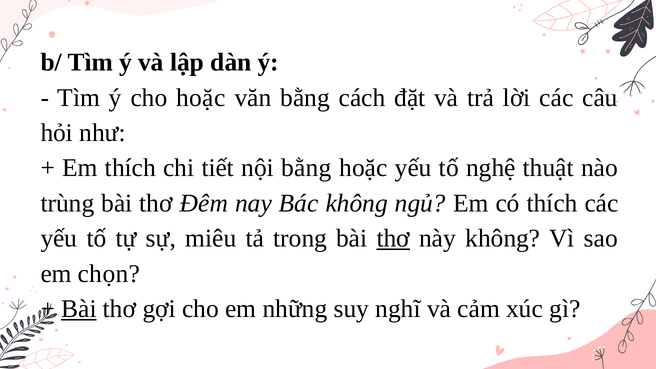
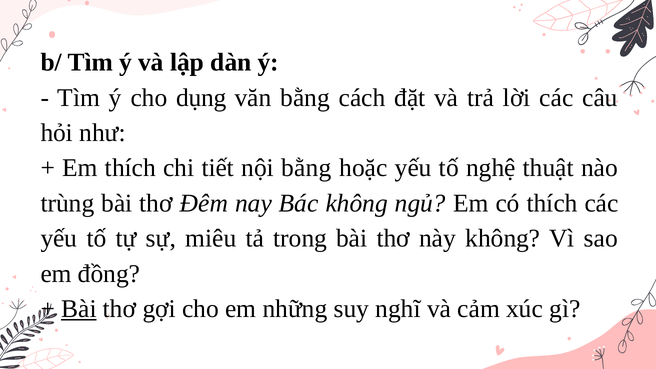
cho hoặc: hoặc -> dụng
thơ at (393, 238) underline: present -> none
chọn: chọn -> đồng
